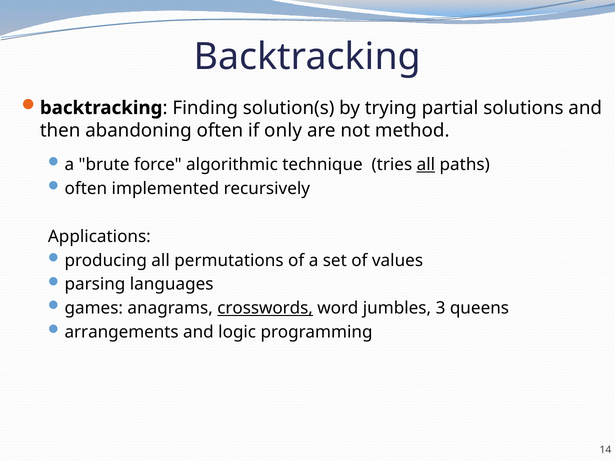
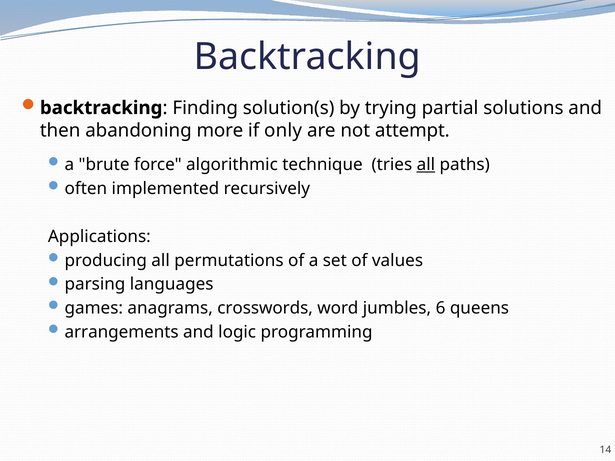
abandoning often: often -> more
method: method -> attempt
crosswords underline: present -> none
3: 3 -> 6
